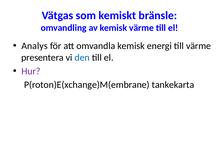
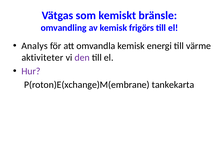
kemisk värme: värme -> frigörs
presentera: presentera -> aktiviteter
den colour: blue -> purple
